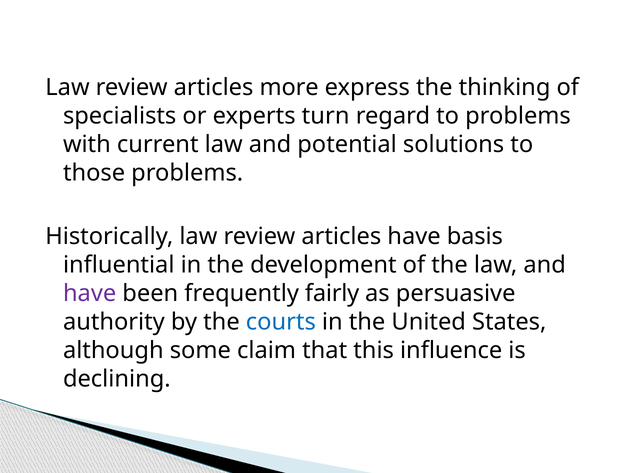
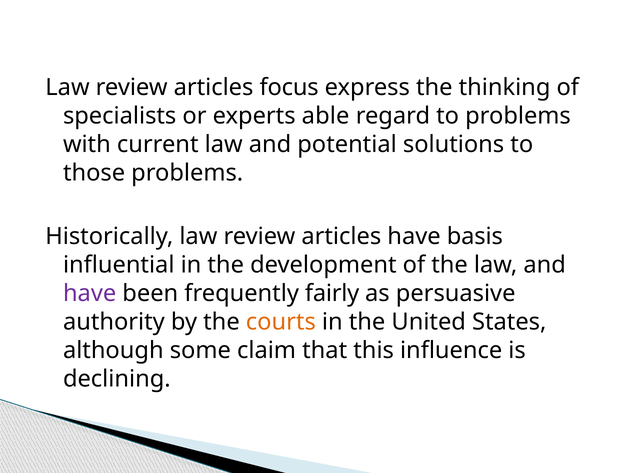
more: more -> focus
turn: turn -> able
courts colour: blue -> orange
